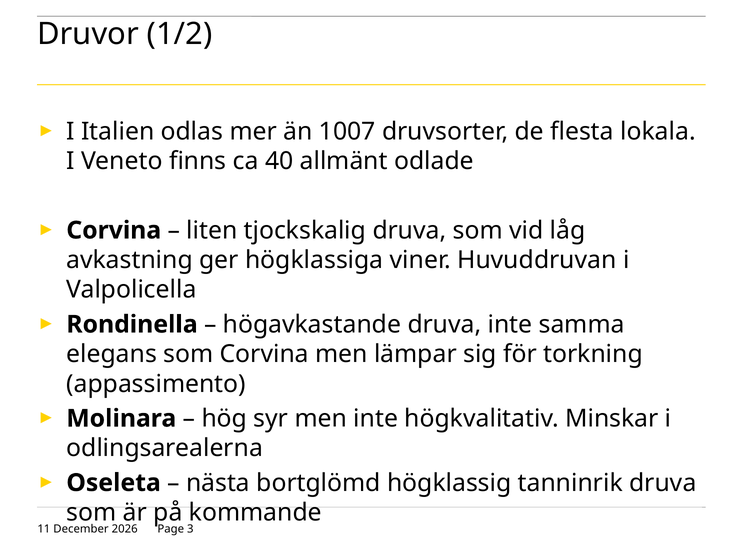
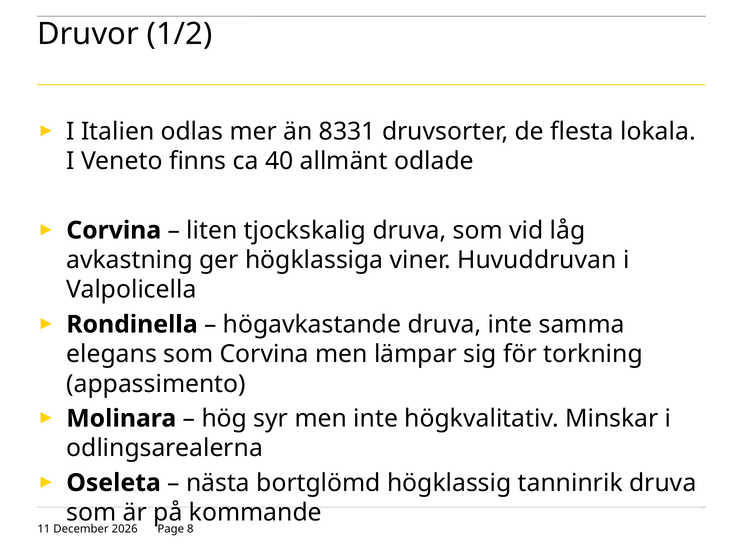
1007: 1007 -> 8331
3: 3 -> 8
